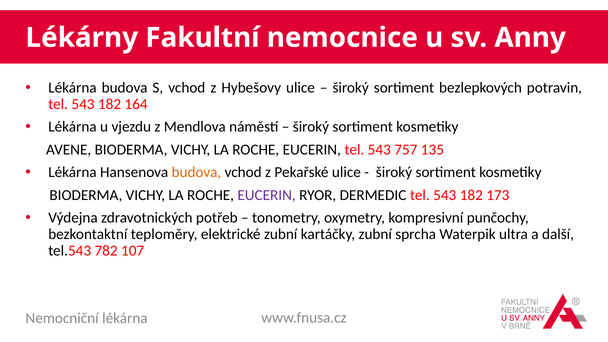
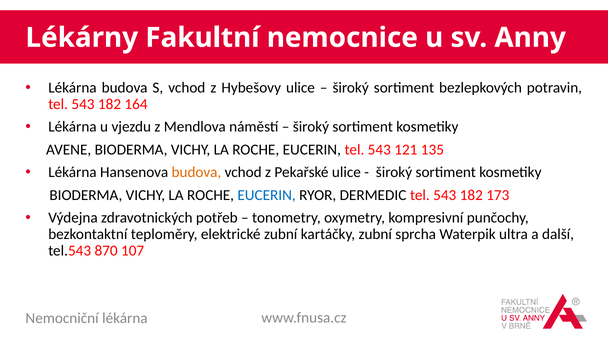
757: 757 -> 121
EUCERIN at (267, 195) colour: purple -> blue
782: 782 -> 870
